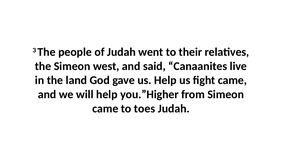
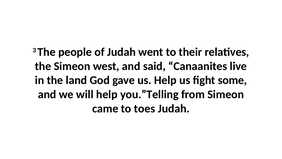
fight came: came -> some
you.”Higher: you.”Higher -> you.”Telling
